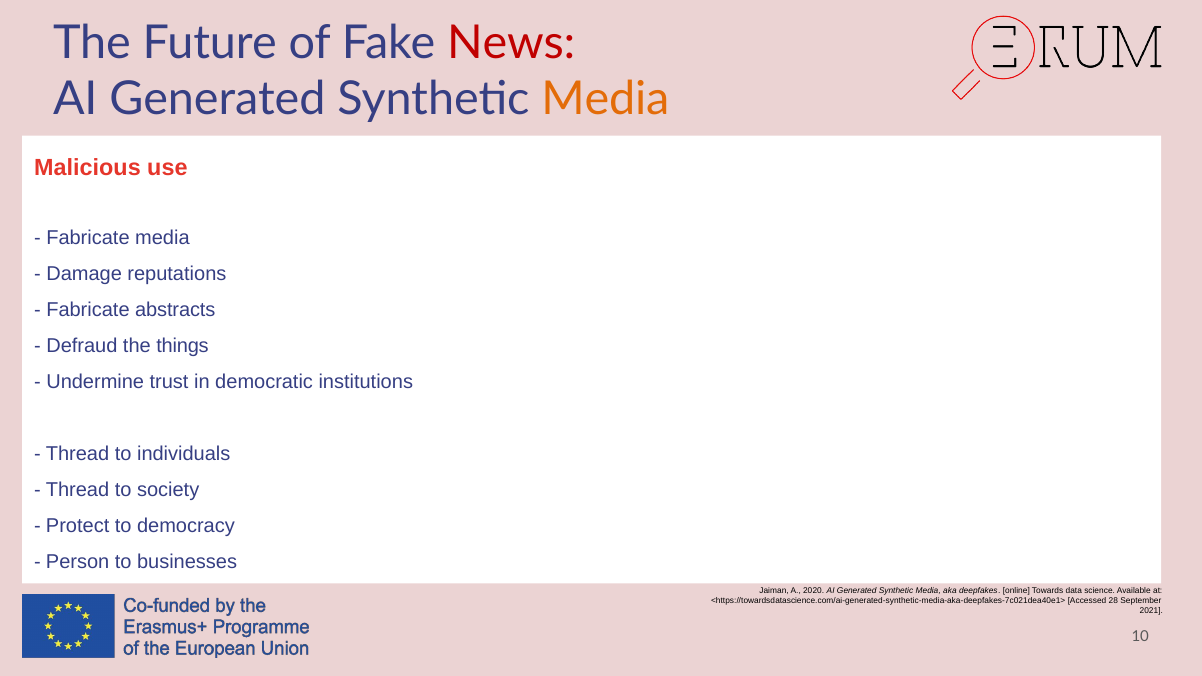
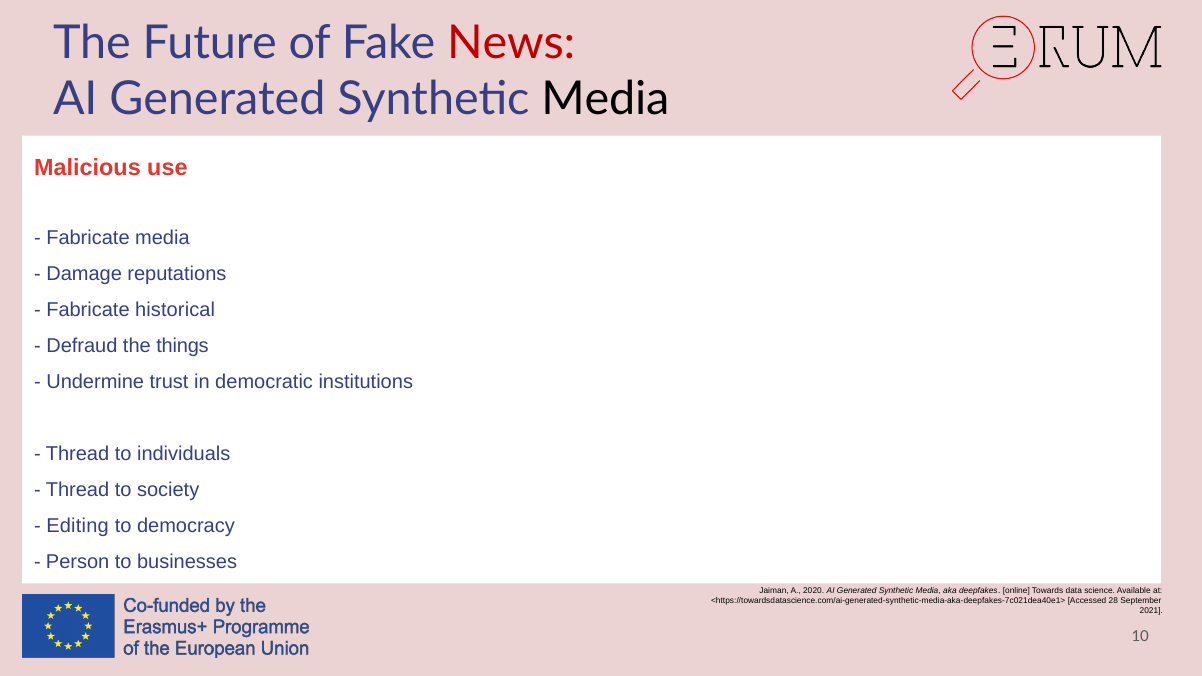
Media at (605, 99) colour: orange -> black
abstracts: abstracts -> historical
Protect: Protect -> Editing
